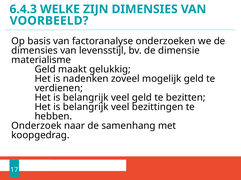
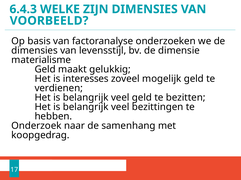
nadenken: nadenken -> interesses
